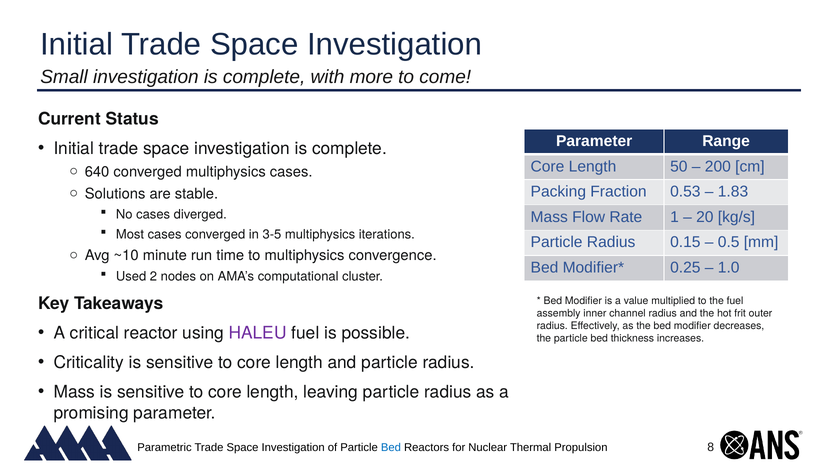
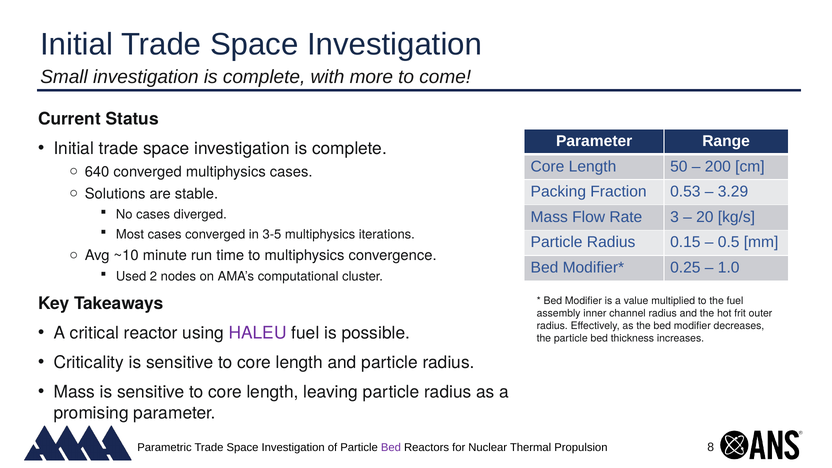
1.83: 1.83 -> 3.29
1: 1 -> 3
Bed at (391, 448) colour: blue -> purple
